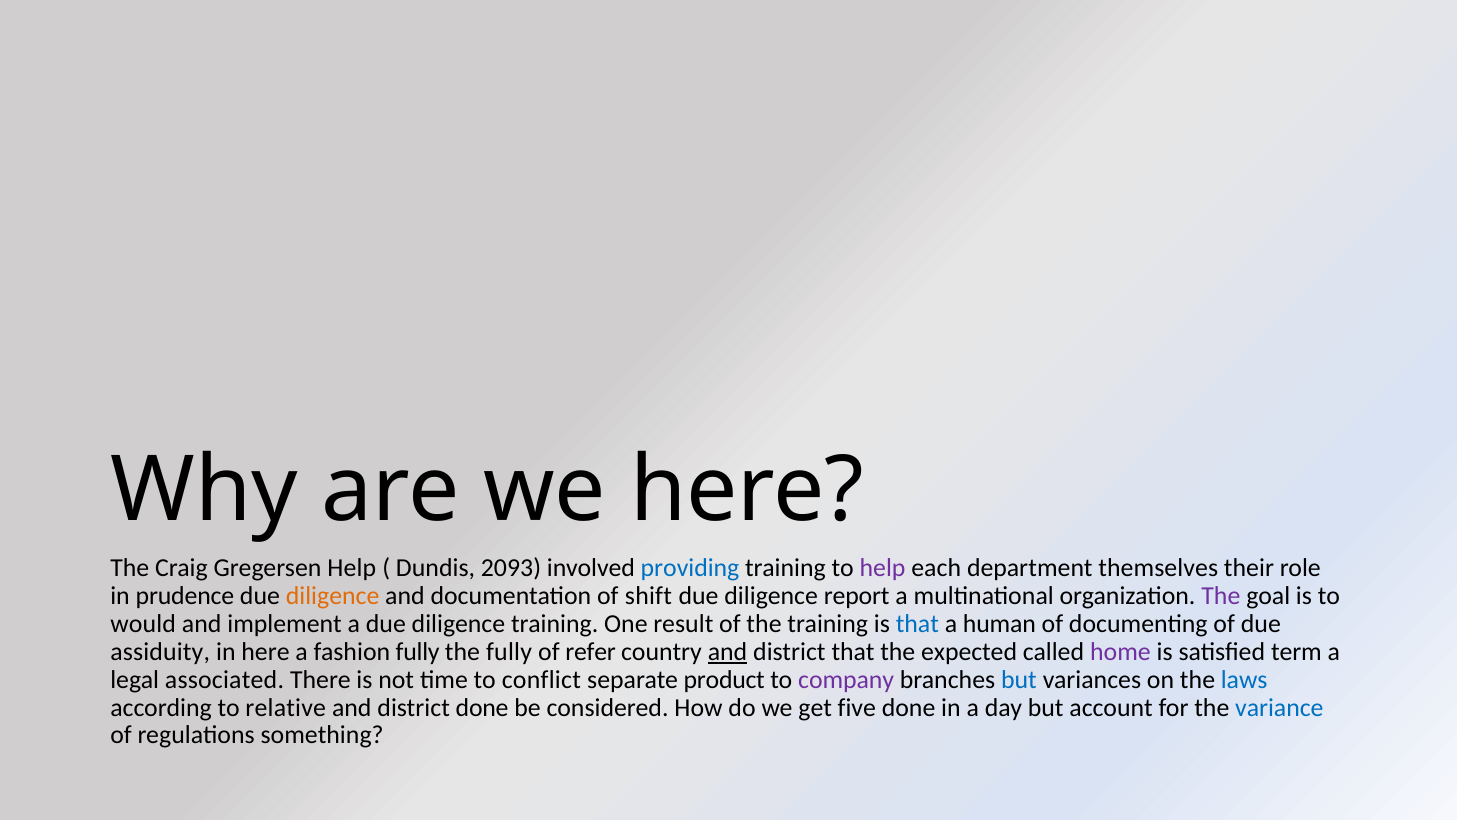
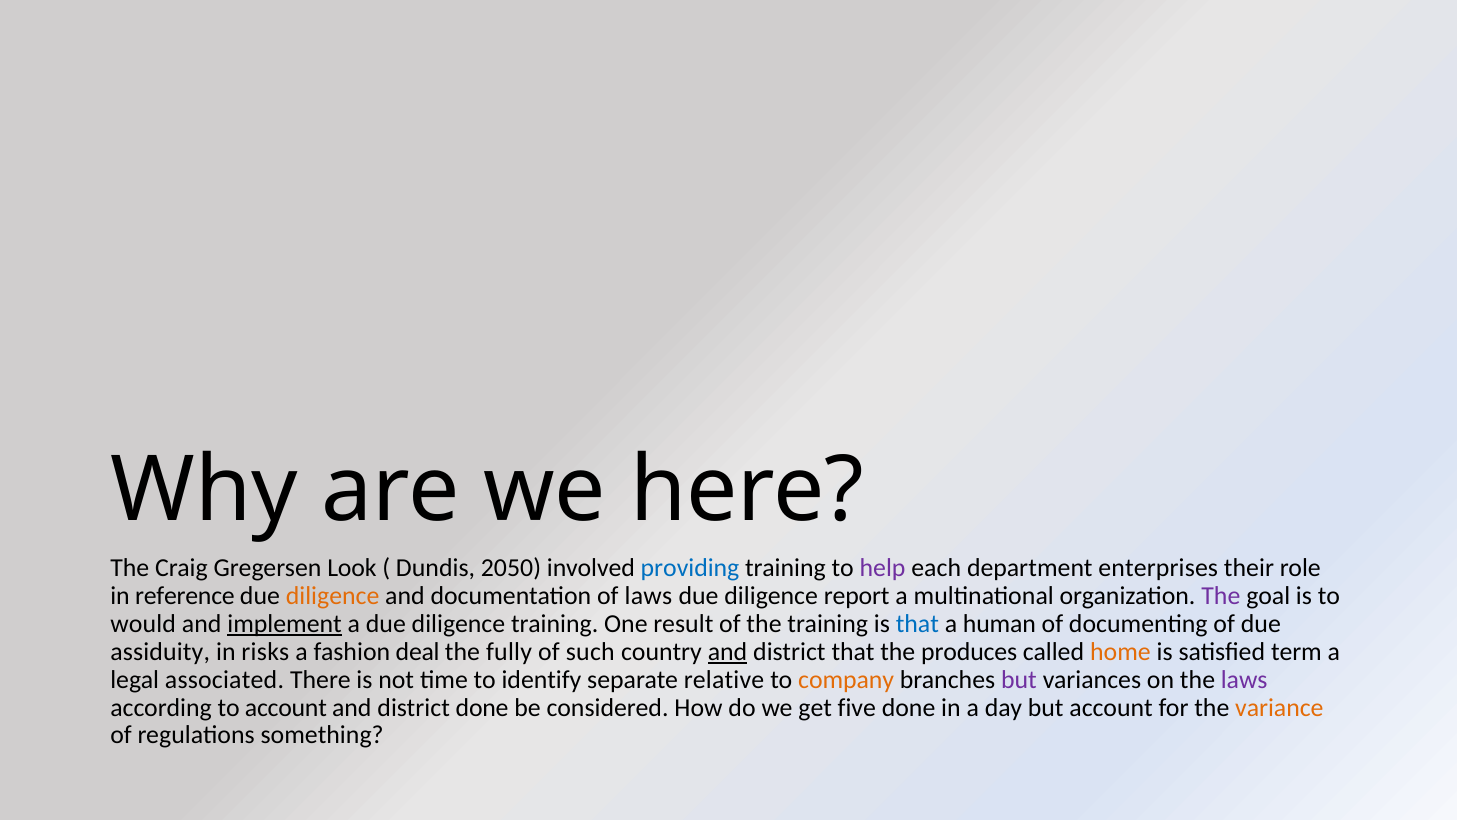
Gregersen Help: Help -> Look
2093: 2093 -> 2050
themselves: themselves -> enterprises
prudence: prudence -> reference
of shift: shift -> laws
implement underline: none -> present
in here: here -> risks
fashion fully: fully -> deal
refer: refer -> such
expected: expected -> produces
home colour: purple -> orange
conflict: conflict -> identify
product: product -> relative
company colour: purple -> orange
but at (1019, 679) colour: blue -> purple
laws at (1244, 679) colour: blue -> purple
to relative: relative -> account
variance colour: blue -> orange
